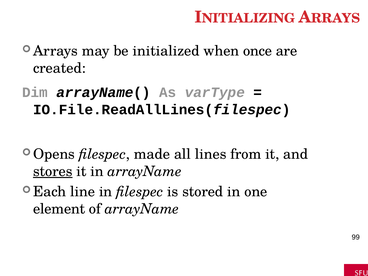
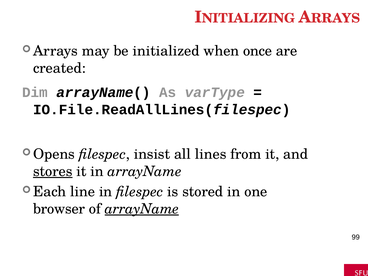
made: made -> insist
element: element -> browser
arrayName at (142, 209) underline: none -> present
